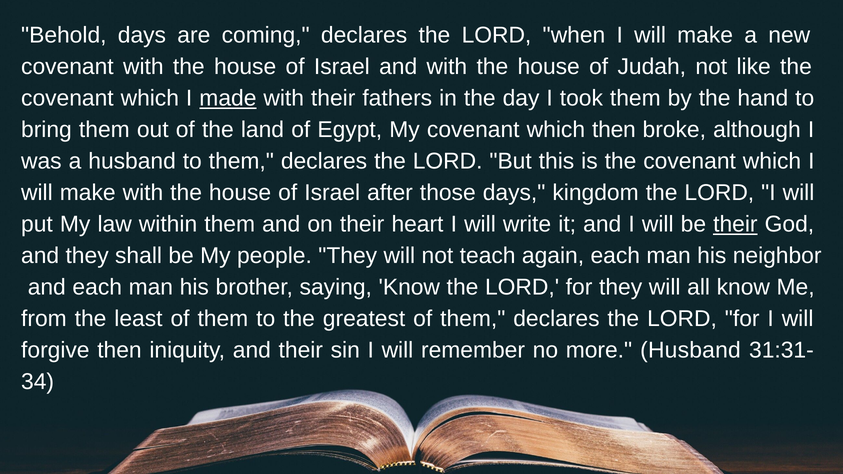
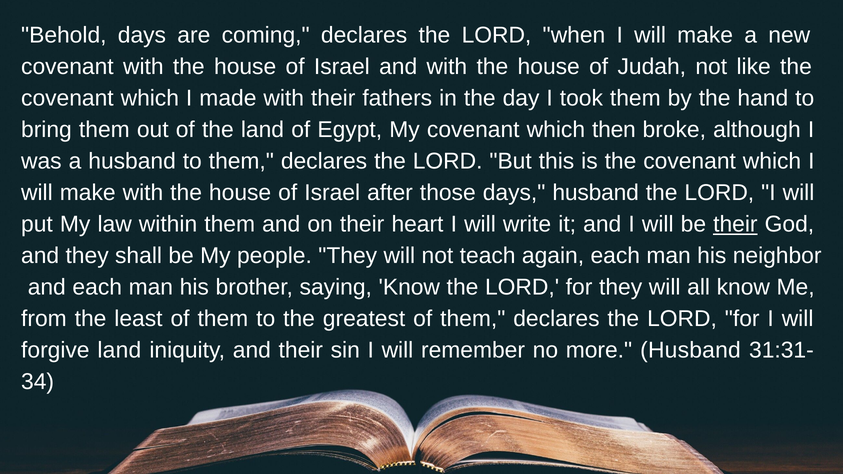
made underline: present -> none
days kingdom: kingdom -> husband
forgive then: then -> land
